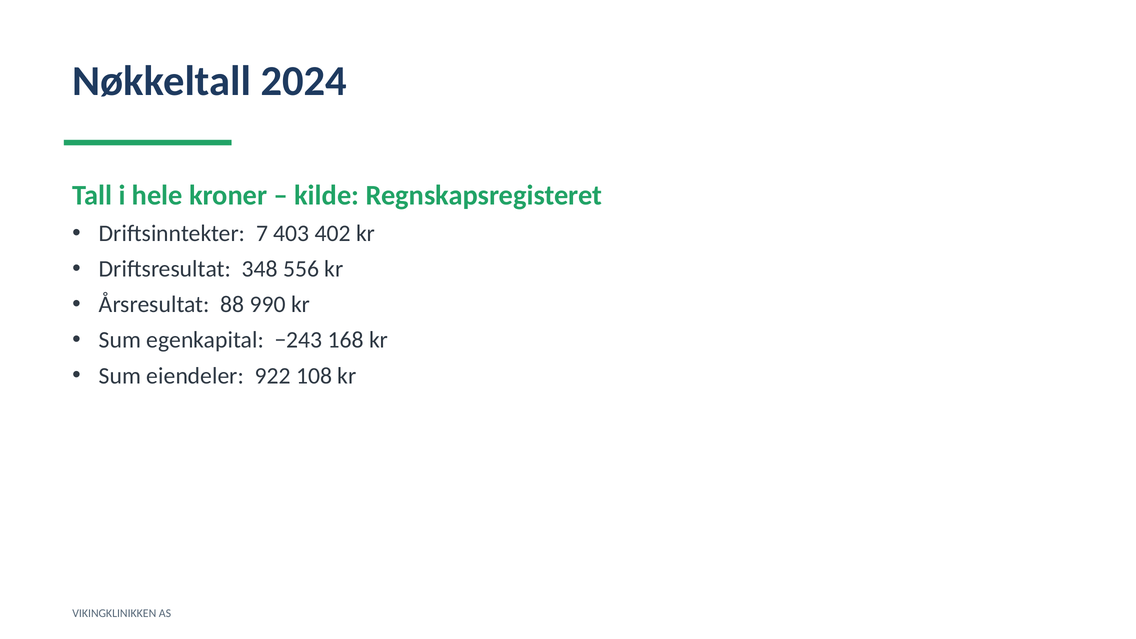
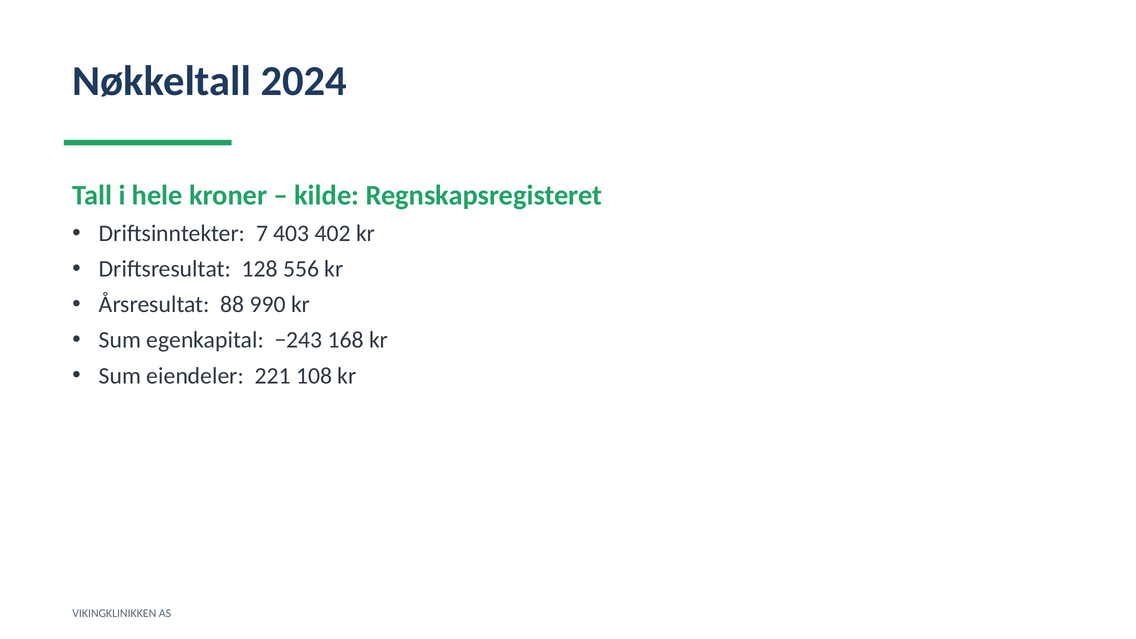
348: 348 -> 128
922: 922 -> 221
